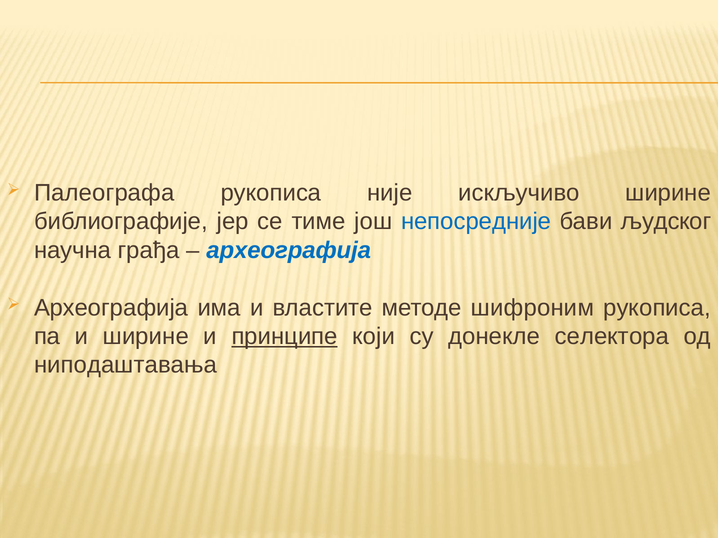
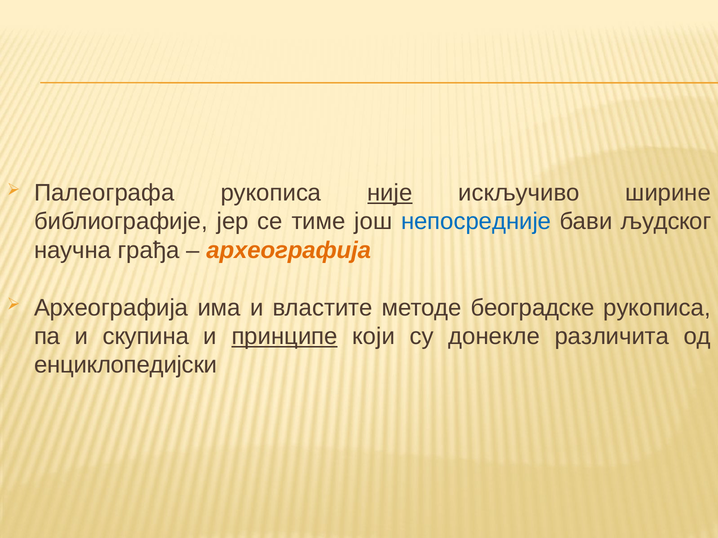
није underline: none -> present
археографија at (289, 251) colour: blue -> orange
шифроним: шифроним -> београдске
и ширине: ширине -> скупина
селектора: селектора -> различита
ниподаштавања: ниподаштавања -> енциклопедијски
